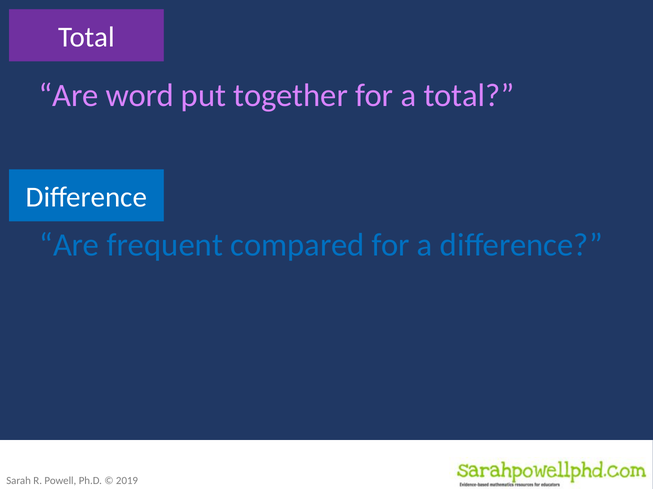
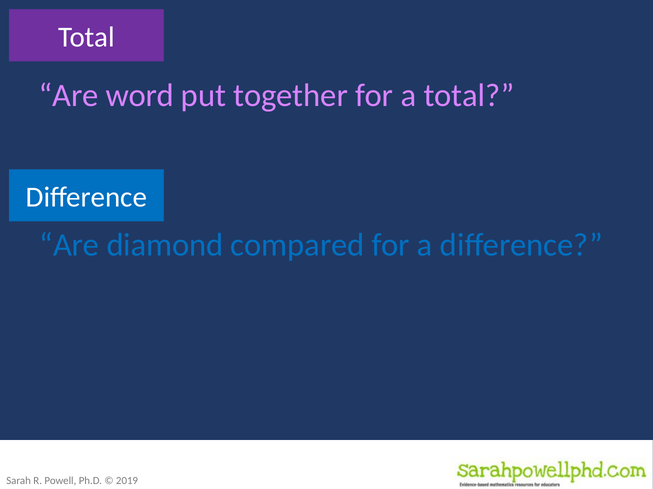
frequent: frequent -> diamond
